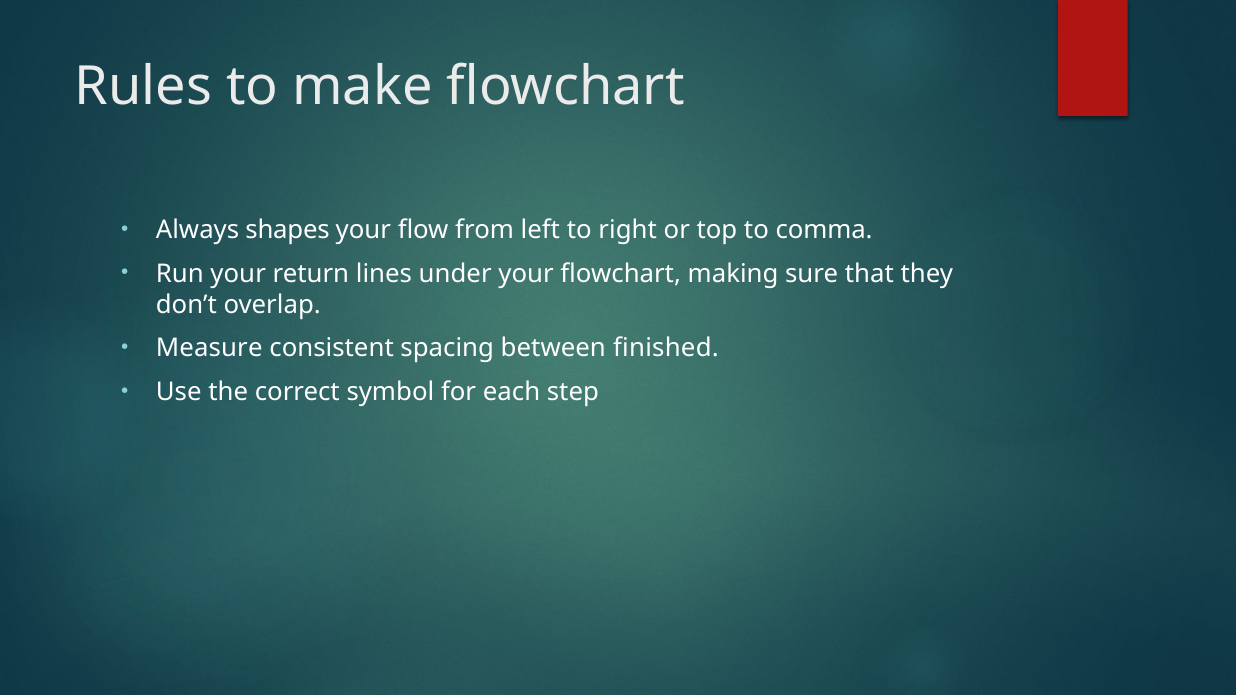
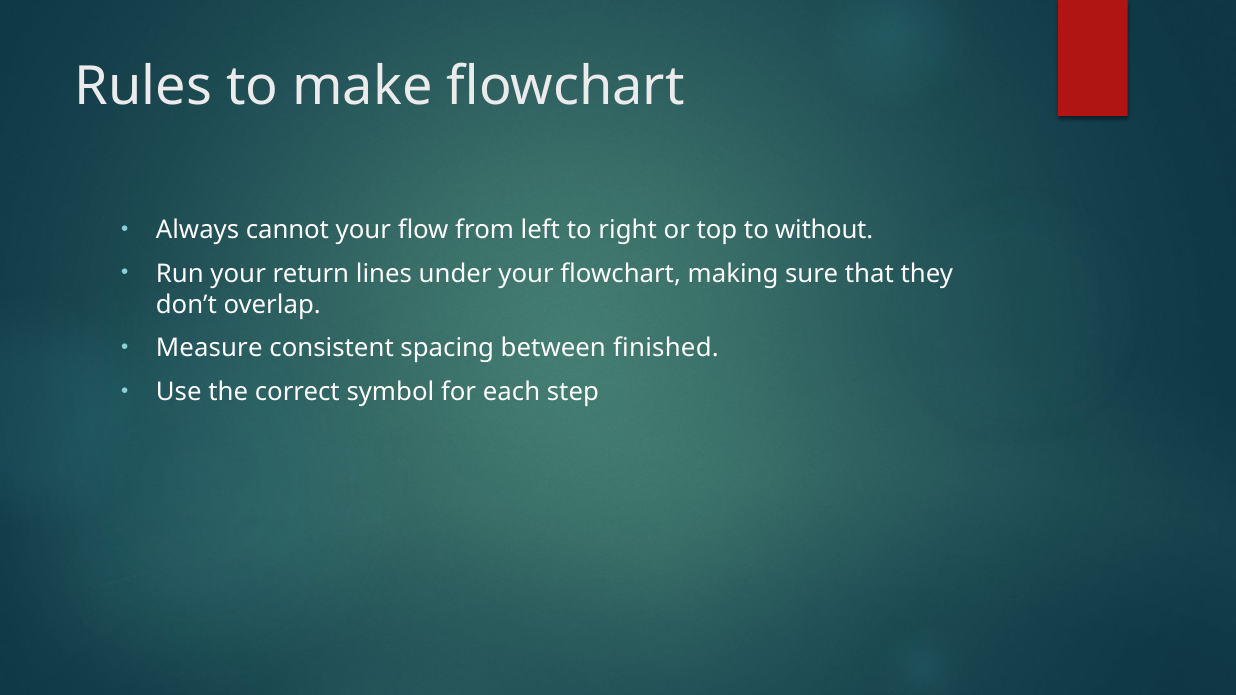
shapes: shapes -> cannot
comma: comma -> without
